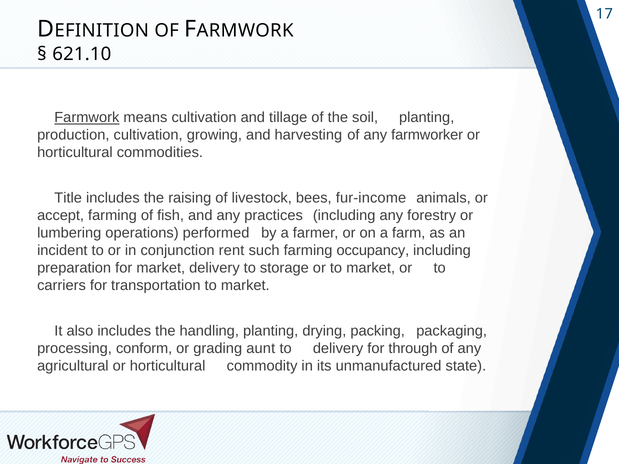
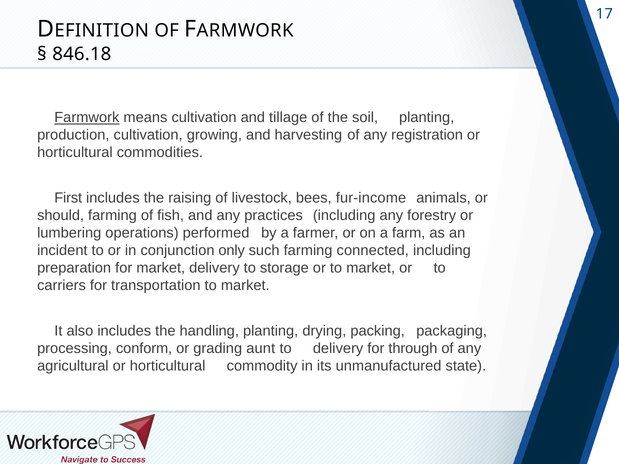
621.10: 621.10 -> 846.18
farmworker: farmworker -> registration
Title: Title -> First
accept: accept -> should
rent: rent -> only
occupancy: occupancy -> connected
